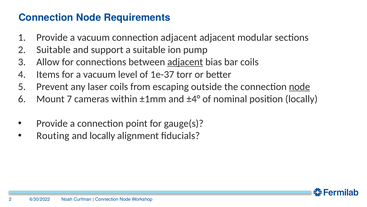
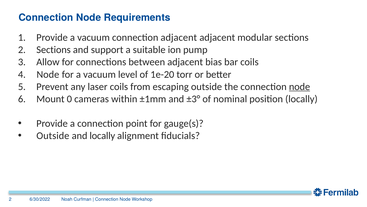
2 Suitable: Suitable -> Sections
adjacent at (185, 62) underline: present -> none
Items at (48, 74): Items -> Node
1e-37: 1e-37 -> 1e-20
7: 7 -> 0
±4°: ±4° -> ±3°
Routing at (53, 135): Routing -> Outside
